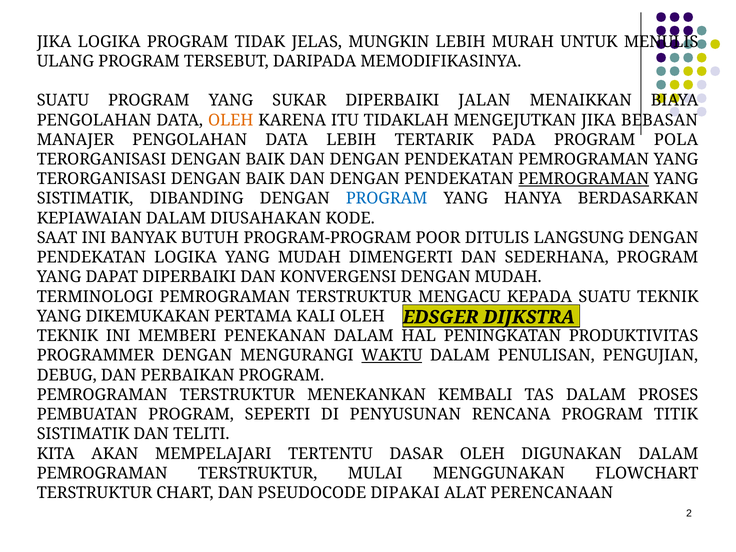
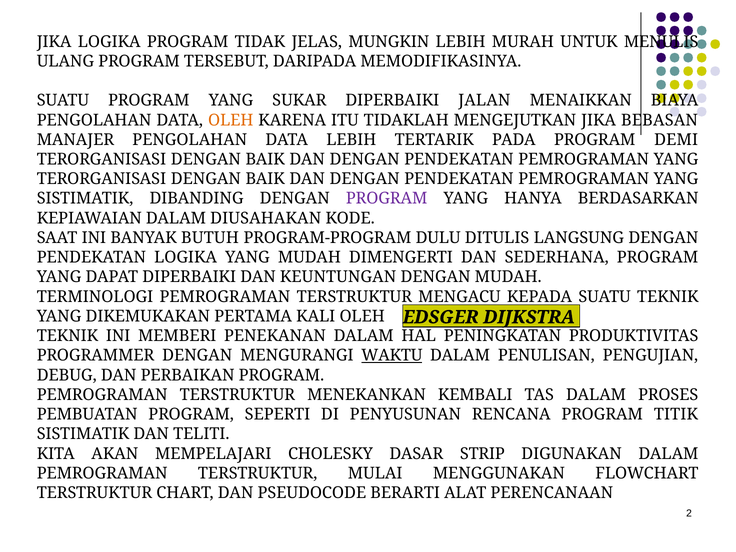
POLA: POLA -> DEMI
PEMROGRAMAN at (584, 179) underline: present -> none
PROGRAM at (387, 199) colour: blue -> purple
POOR: POOR -> DULU
KONVERGENSI: KONVERGENSI -> KEUNTUNGAN
TERTENTU: TERTENTU -> CHOLESKY
DASAR OLEH: OLEH -> STRIP
DIPAKAI: DIPAKAI -> BERARTI
